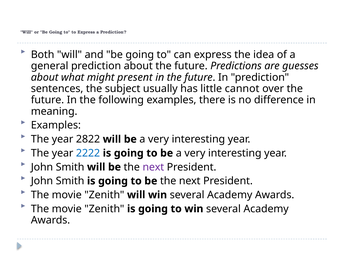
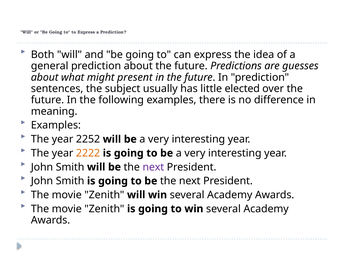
cannot: cannot -> elected
2822: 2822 -> 2252
2222 colour: blue -> orange
